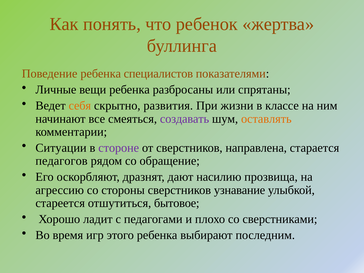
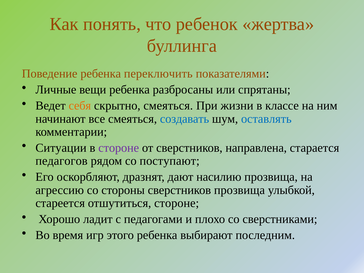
специалистов: специалистов -> переключить
скрытно развития: развития -> смеяться
создавать colour: purple -> blue
оставлять colour: orange -> blue
обращение: обращение -> поступают
сверстников узнавание: узнавание -> прозвища
отшутиться бытовое: бытовое -> стороне
